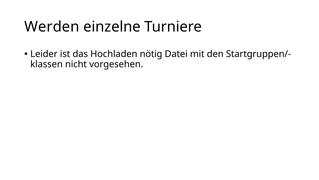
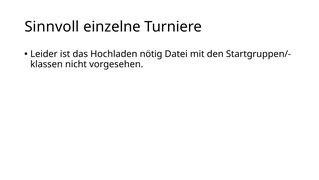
Werden: Werden -> Sinnvoll
